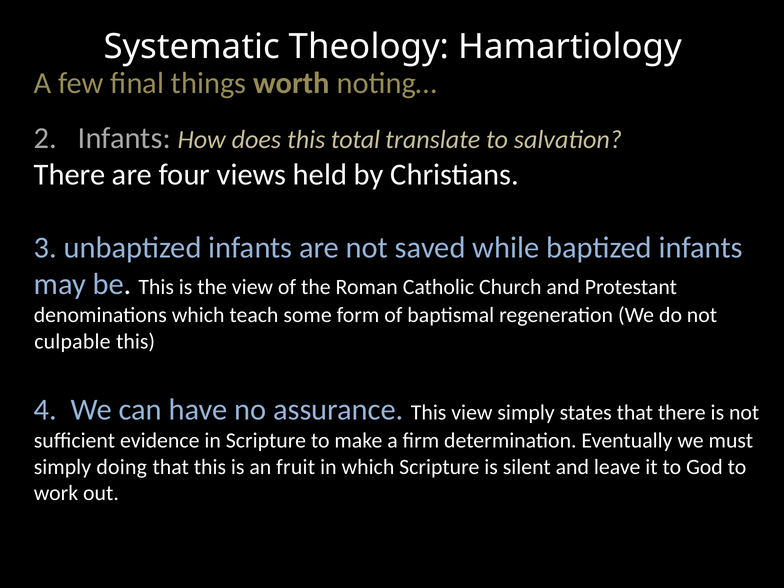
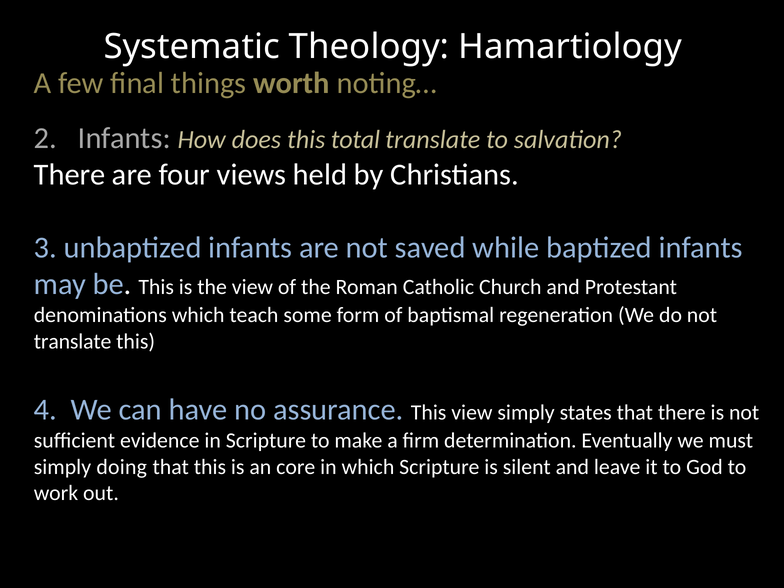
culpable at (72, 341): culpable -> translate
fruit: fruit -> core
